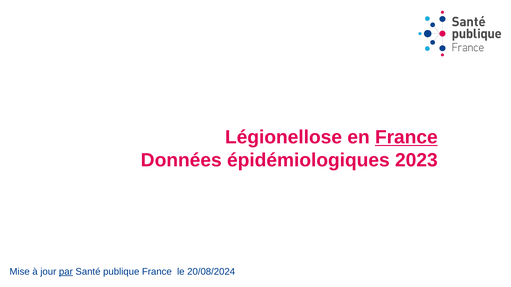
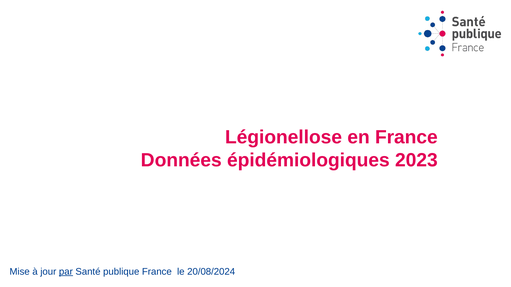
France at (406, 137) underline: present -> none
